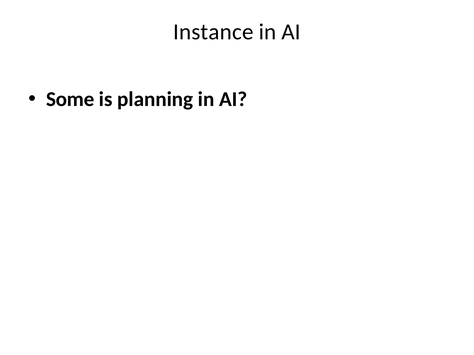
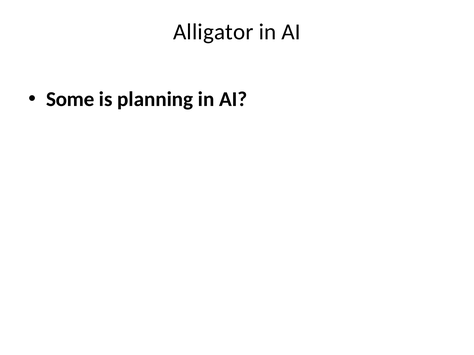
Instance: Instance -> Alligator
